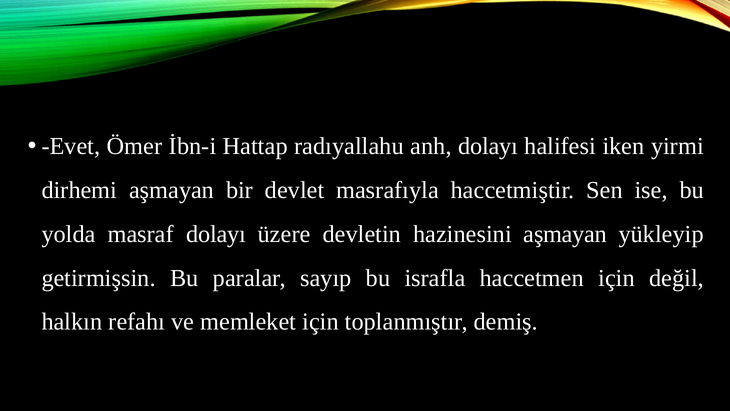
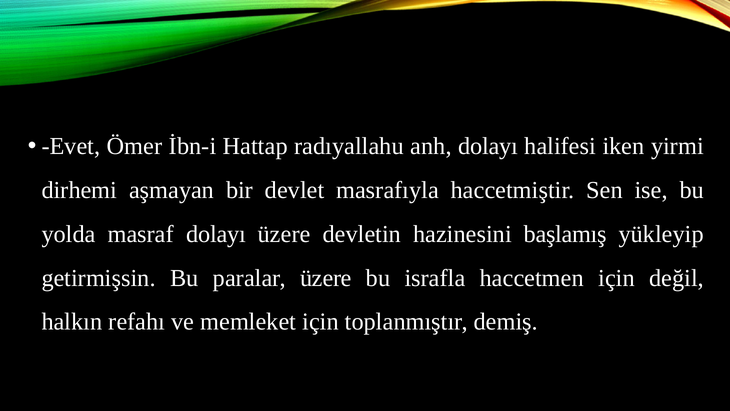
hazinesini aşmayan: aşmayan -> başlamış
paralar sayıp: sayıp -> üzere
